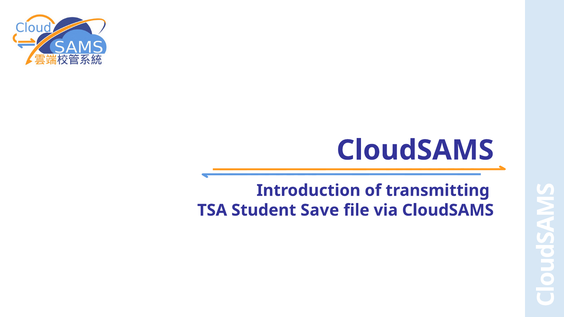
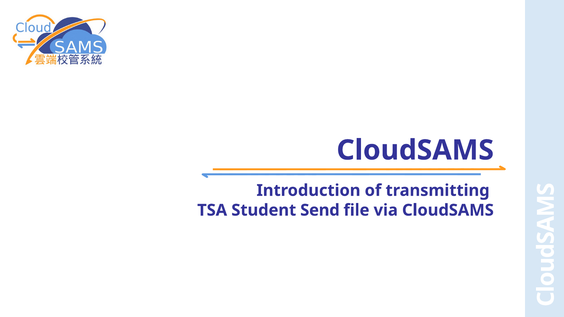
Save: Save -> Send
